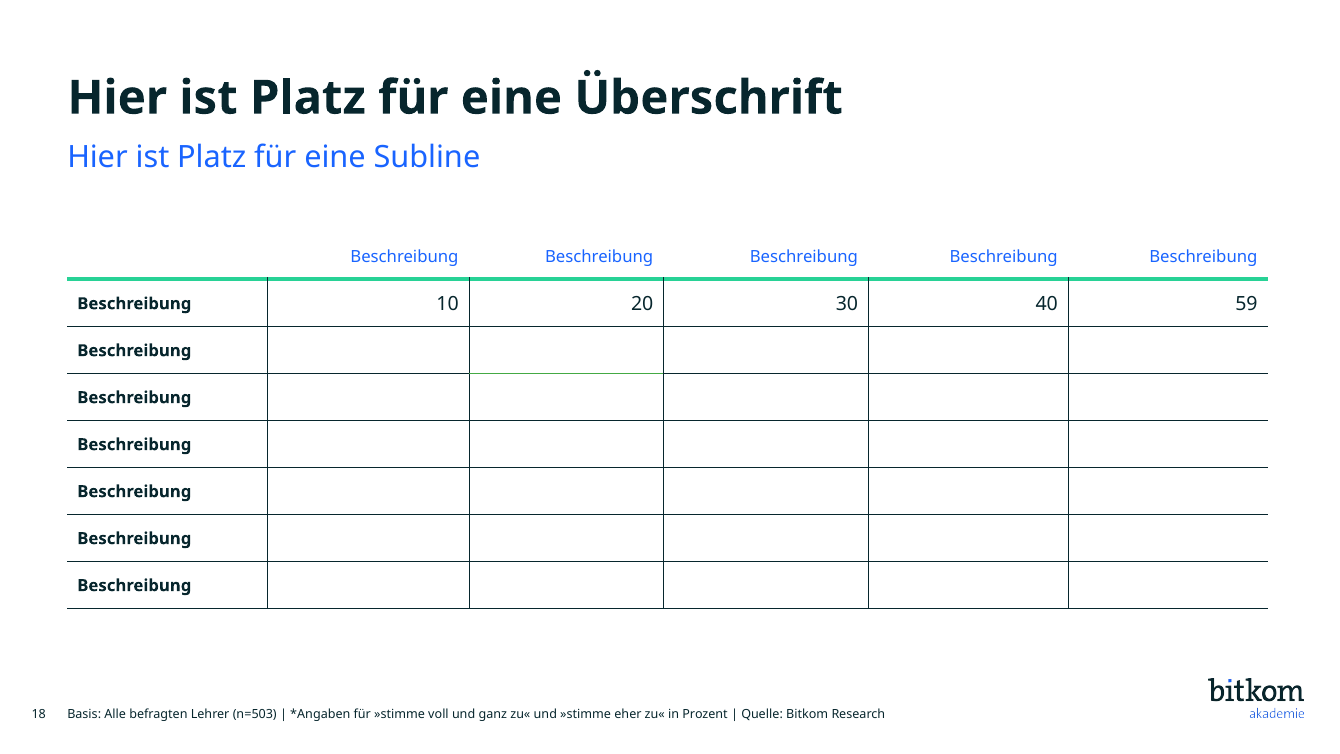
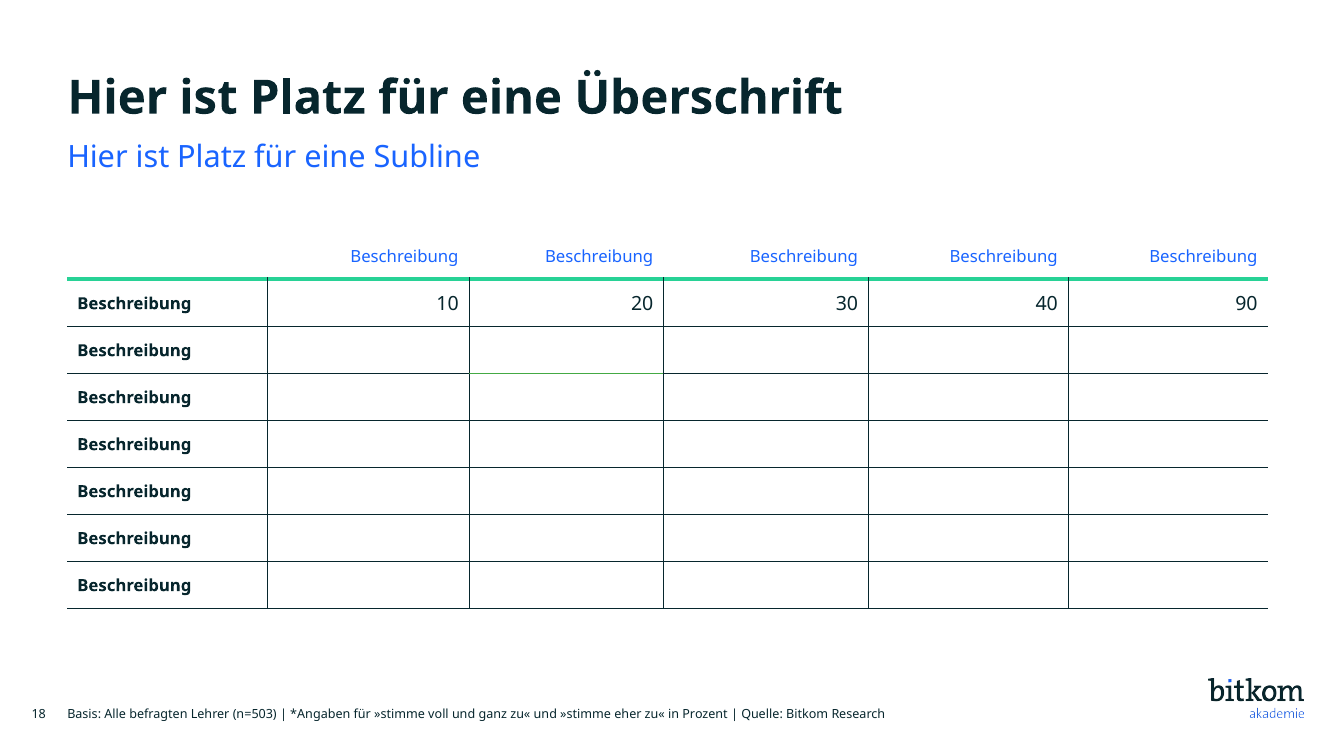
59: 59 -> 90
